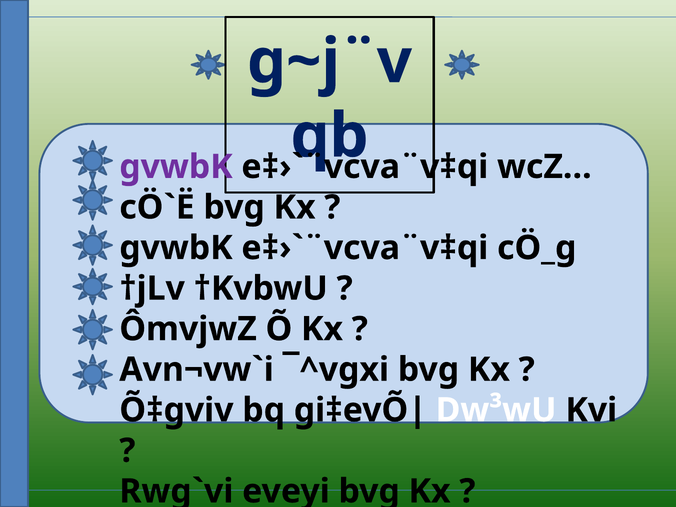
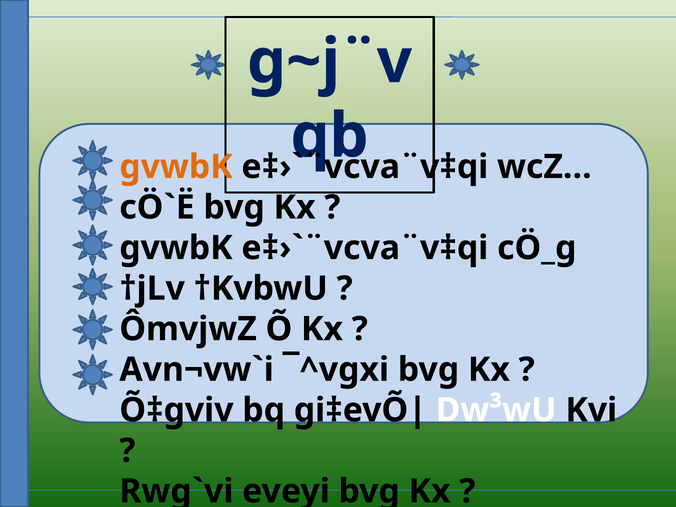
gvwbK at (176, 167) colour: purple -> orange
